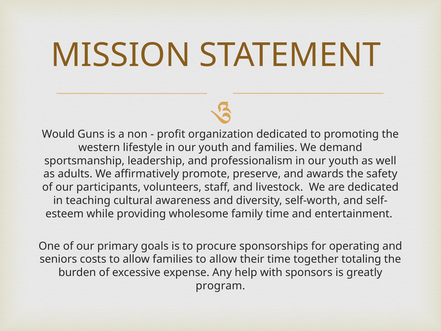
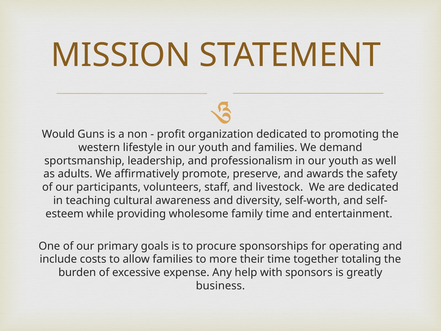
seniors: seniors -> include
families to allow: allow -> more
program: program -> business
